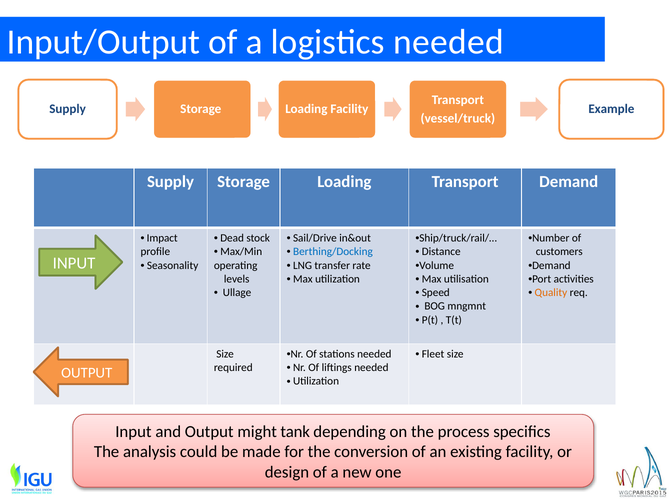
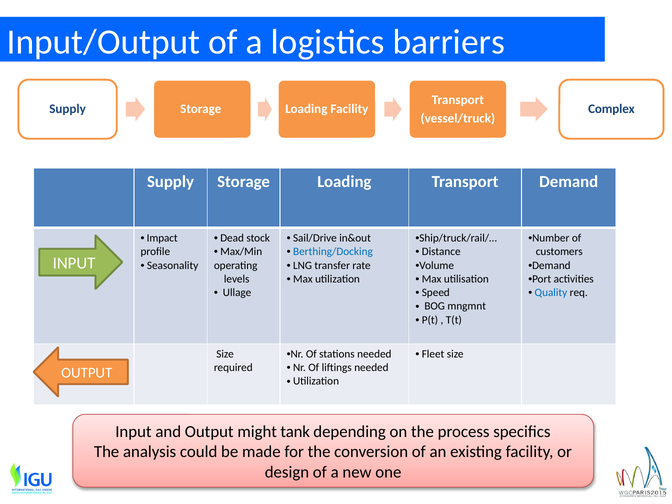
logistics needed: needed -> barriers
Example: Example -> Complex
Quality colour: orange -> blue
